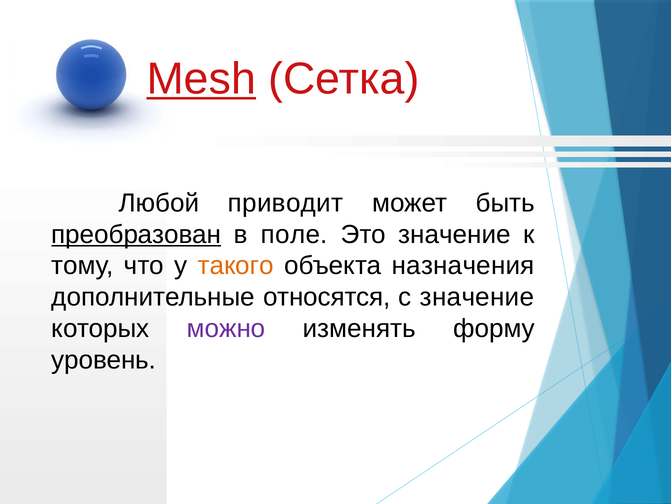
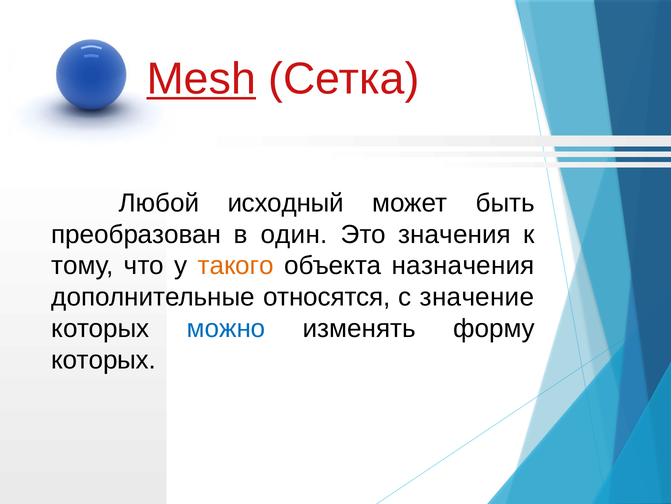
приводит: приводит -> исходный
преобразован underline: present -> none
поле: поле -> один
Это значение: значение -> значения
можно colour: purple -> blue
уровень at (104, 359): уровень -> которых
